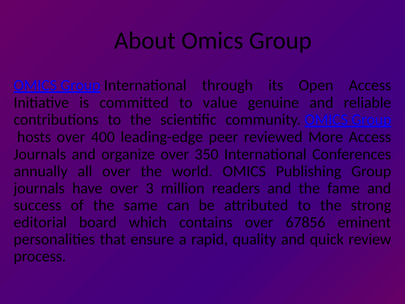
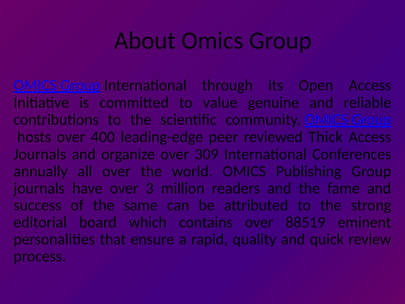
More: More -> Thick
350: 350 -> 309
67856: 67856 -> 88519
